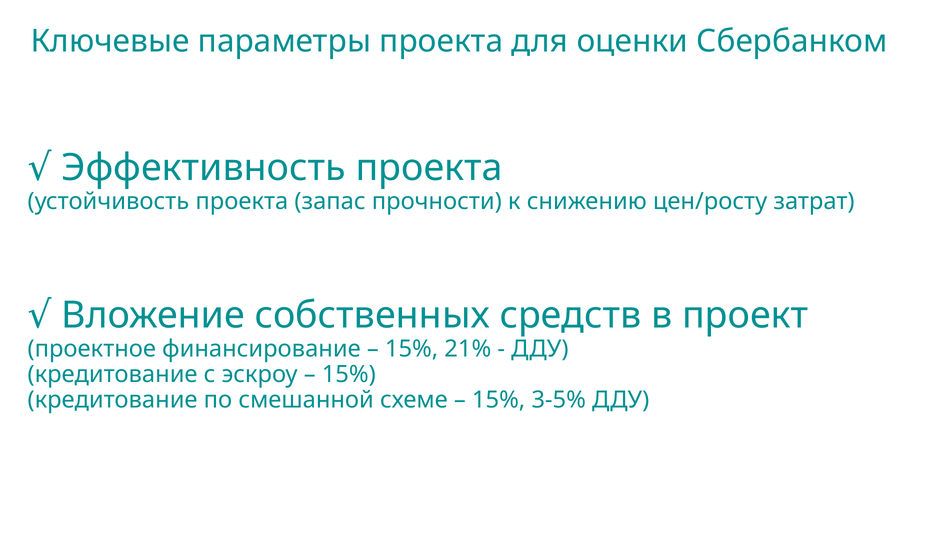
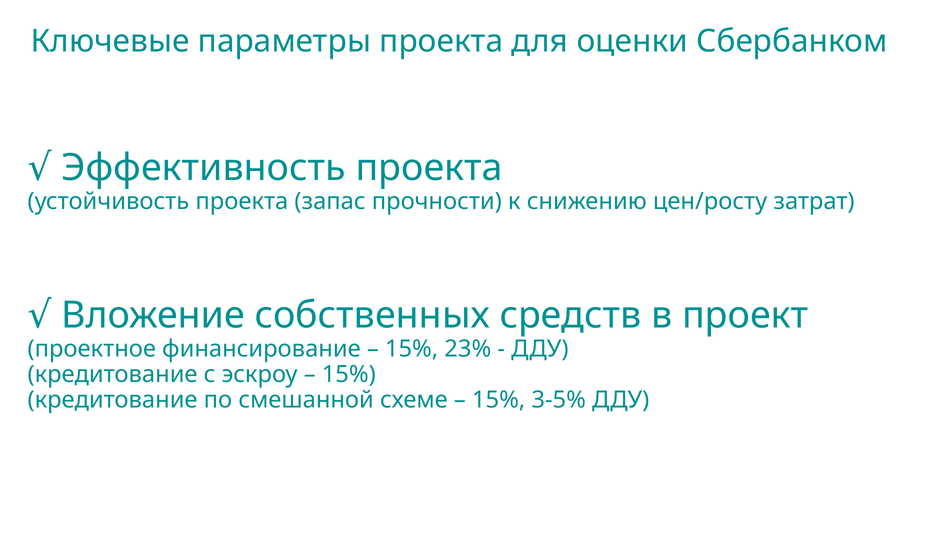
21%: 21% -> 23%
